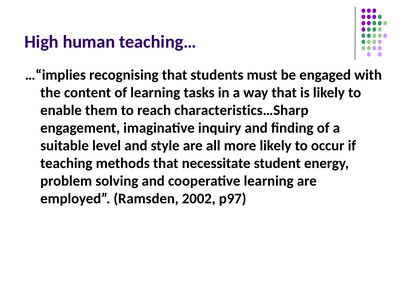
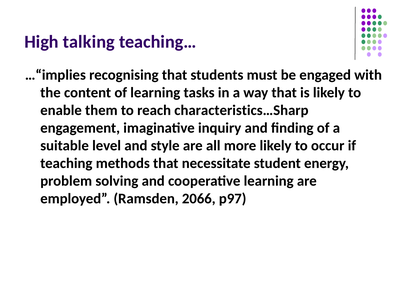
human: human -> talking
2002: 2002 -> 2066
